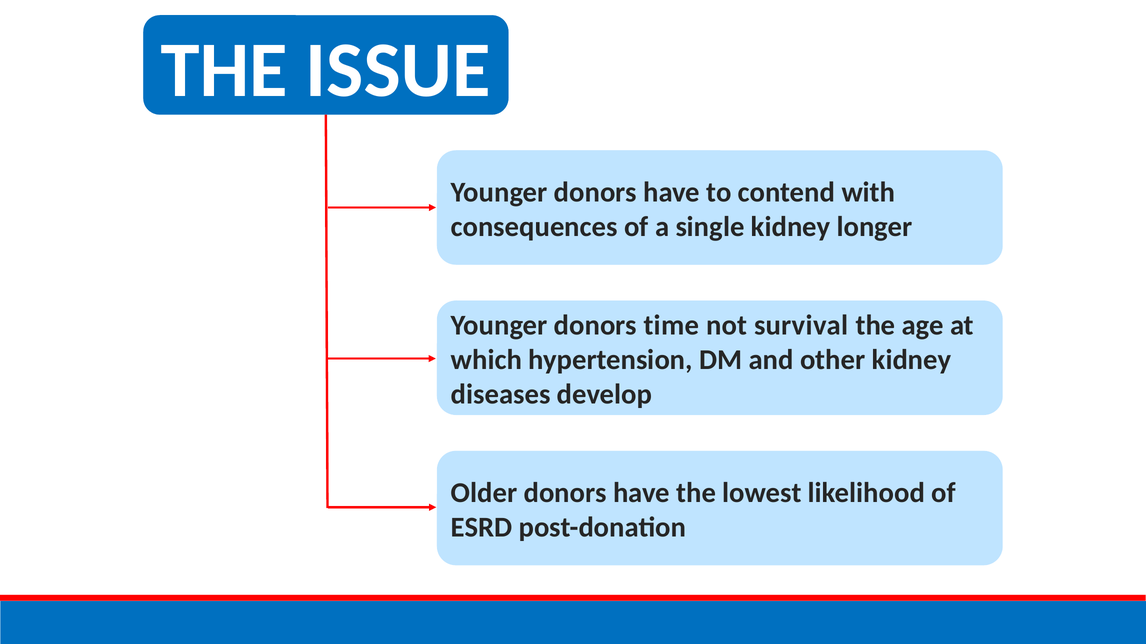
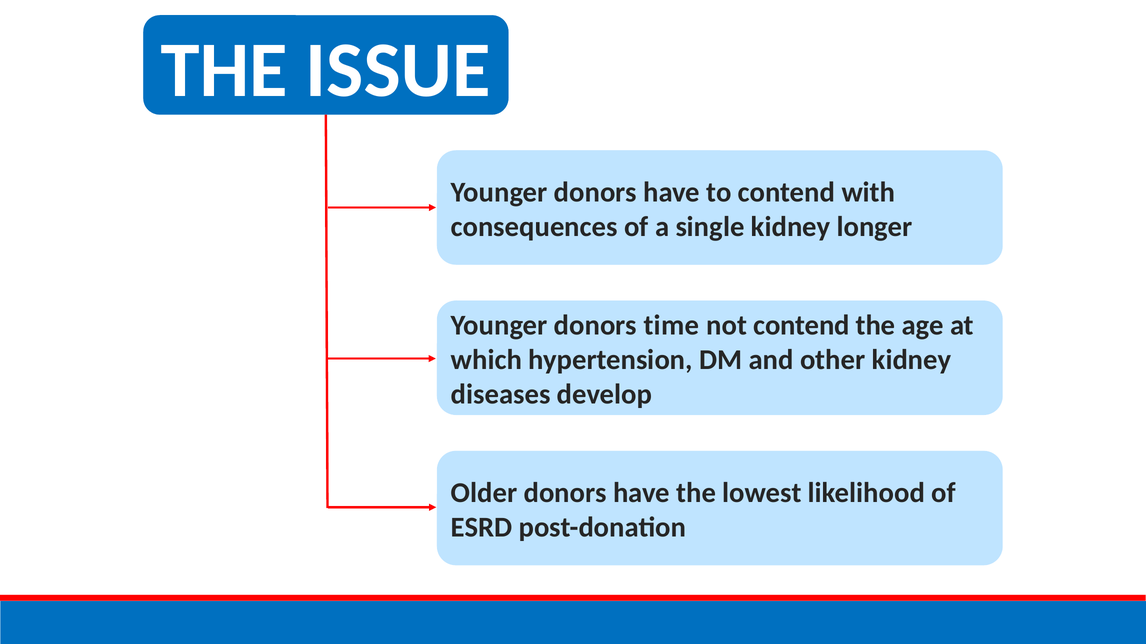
not survival: survival -> contend
